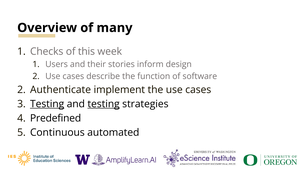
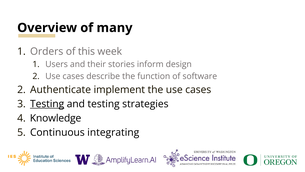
Checks: Checks -> Orders
testing at (104, 104) underline: present -> none
Predefined: Predefined -> Knowledge
automated: automated -> integrating
